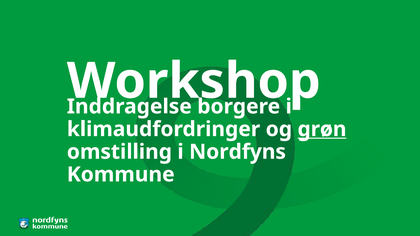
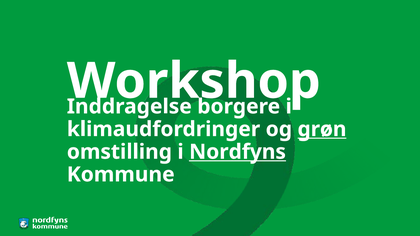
Nordfyns underline: none -> present
